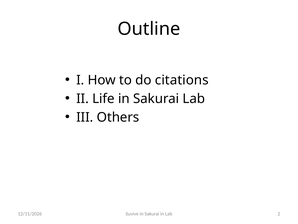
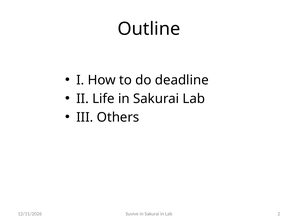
citations: citations -> deadline
